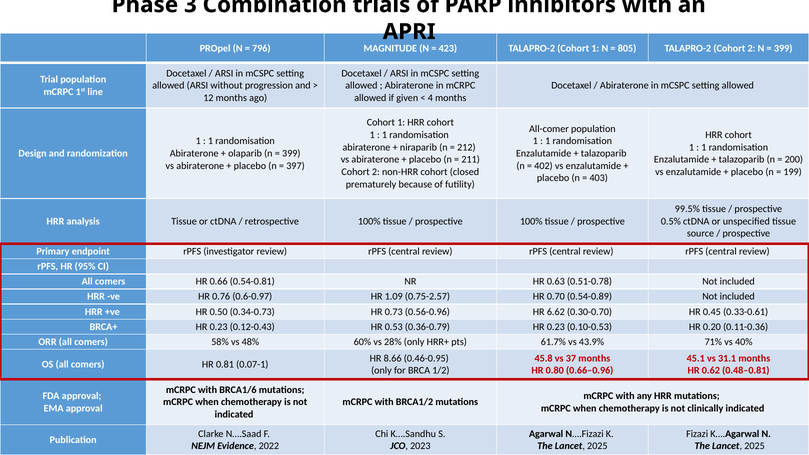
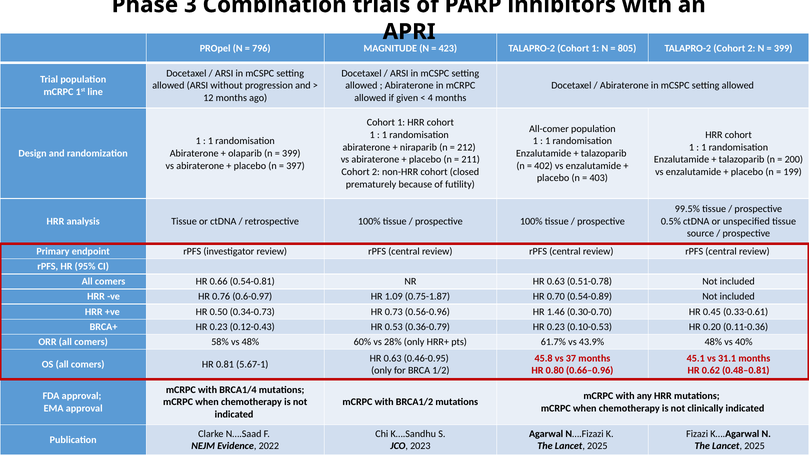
0.75-2.57: 0.75-2.57 -> 0.75-1.87
6.62: 6.62 -> 1.46
43.9% 71%: 71% -> 48%
8.66 at (393, 358): 8.66 -> 0.63
0.07-1: 0.07-1 -> 5.67-1
BRCA1/6: BRCA1/6 -> BRCA1/4
